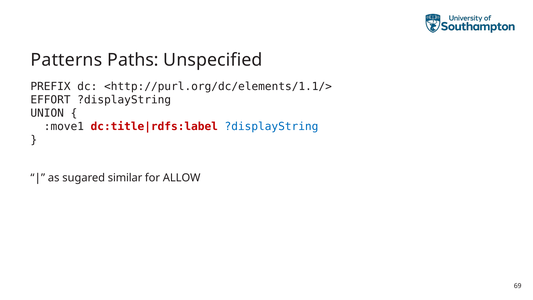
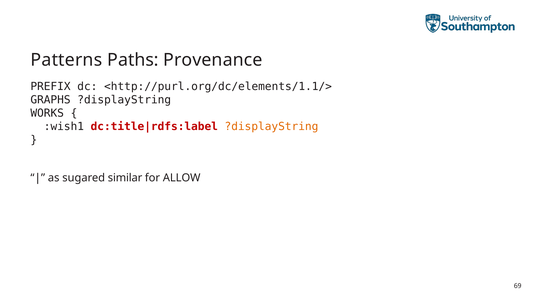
Unspecified: Unspecified -> Provenance
EFFORT: EFFORT -> GRAPHS
UNION: UNION -> WORKS
:move1: :move1 -> :wish1
?displayString at (271, 127) colour: blue -> orange
